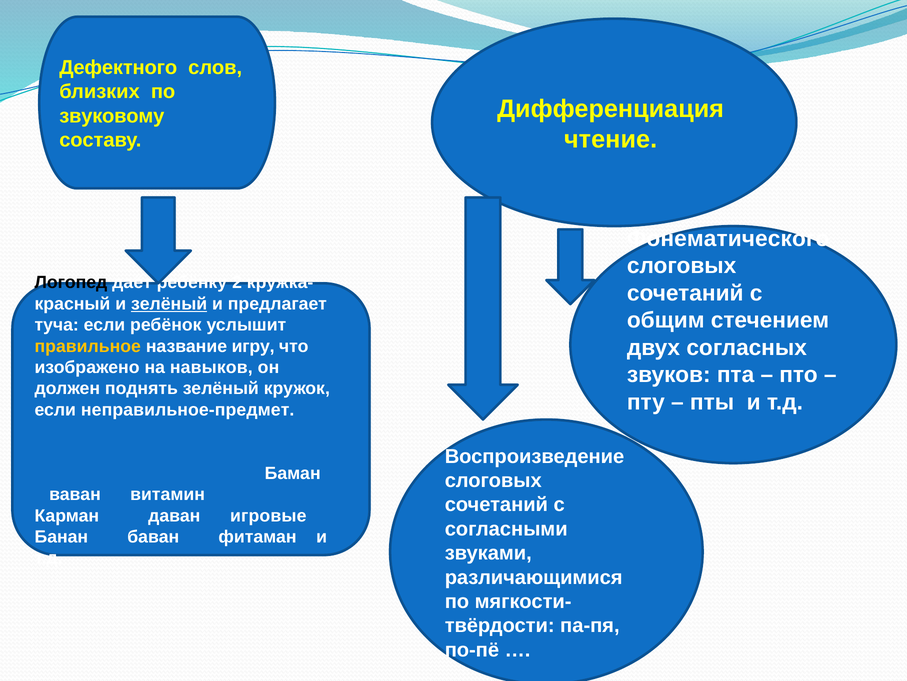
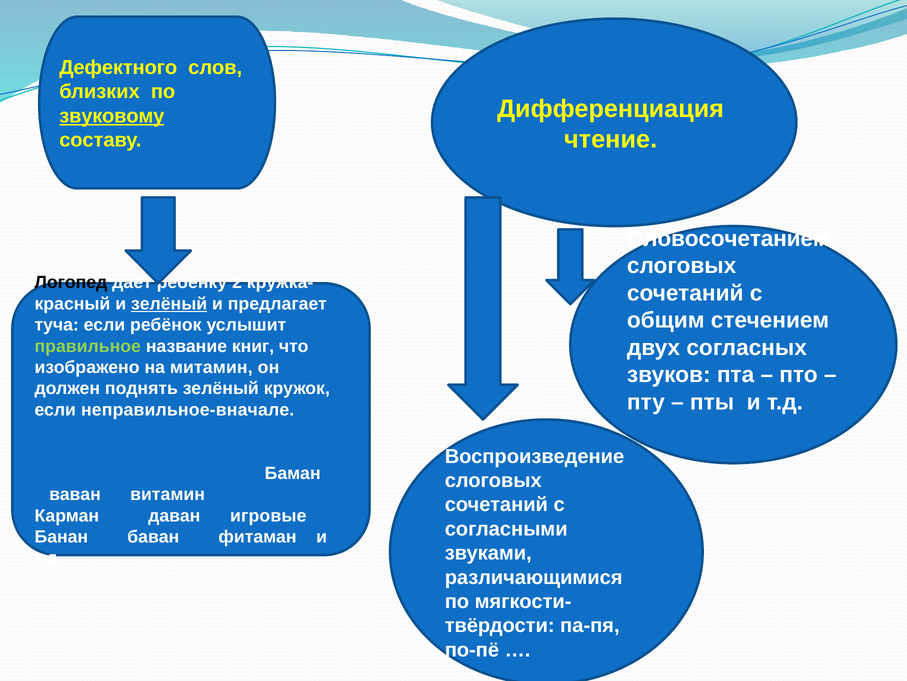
звуковому underline: none -> present
Фонематического: Фонематического -> Словосочетанием
правильное colour: yellow -> light green
игру: игру -> книг
навыков: навыков -> митамин
неправильное-предмет: неправильное-предмет -> неправильное-вначале
